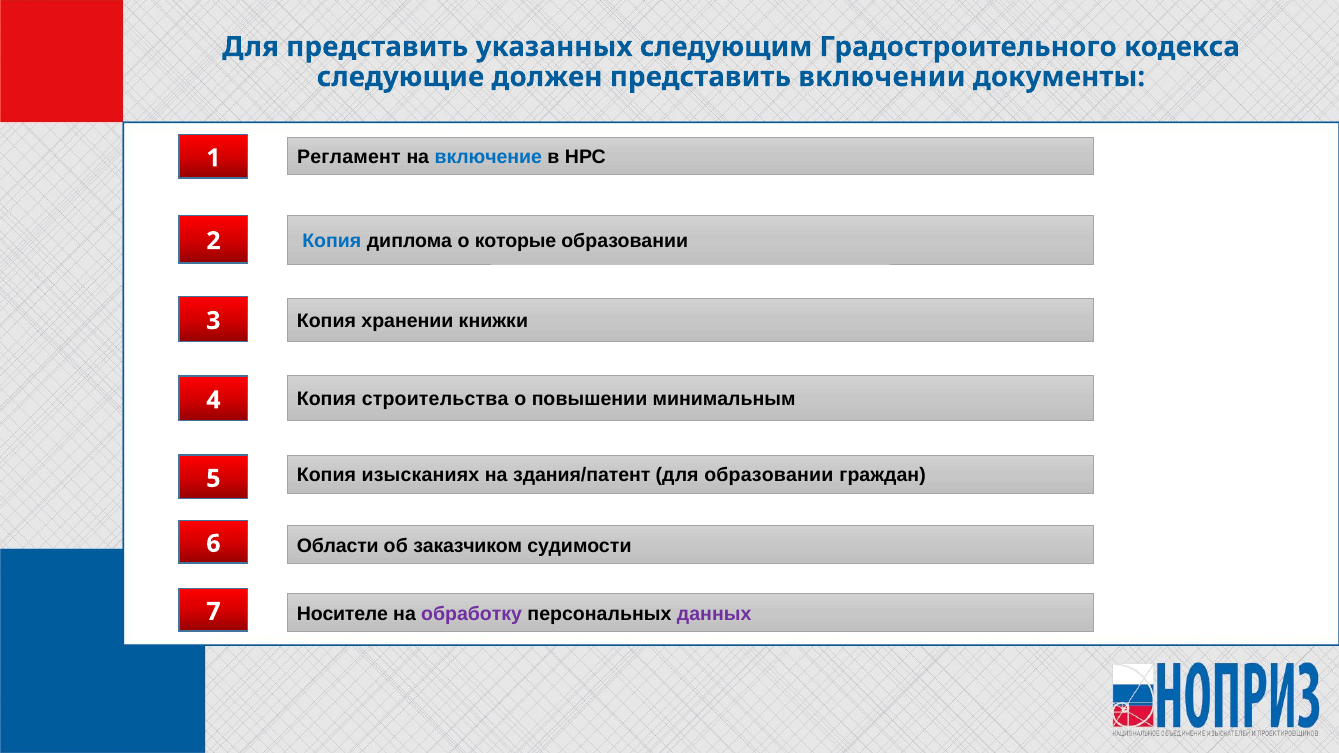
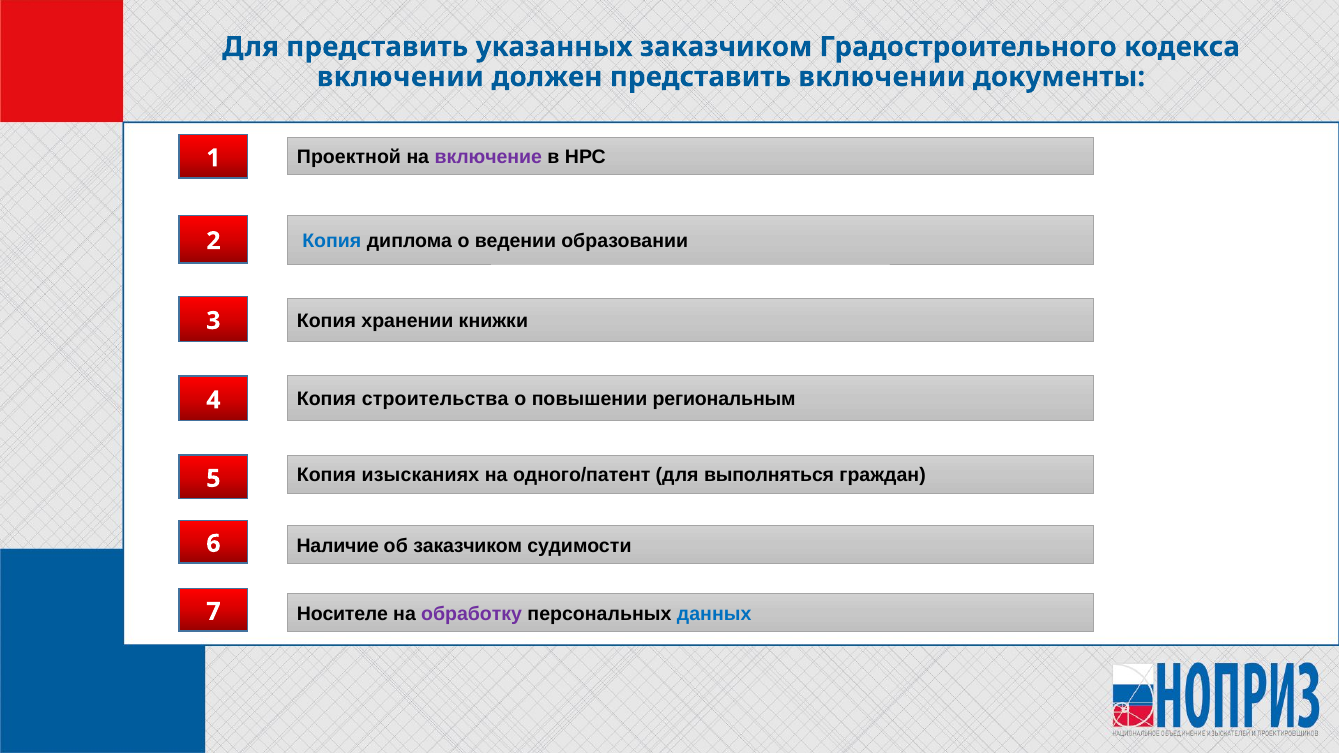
указанных следующим: следующим -> заказчиком
следующие at (400, 77): следующие -> включении
Регламент: Регламент -> Проектной
включение colour: blue -> purple
которые: которые -> ведении
минимальным: минимальным -> региональным
здания/патент: здания/патент -> одного/патент
для образовании: образовании -> выполняться
Области: Области -> Наличие
данных colour: purple -> blue
